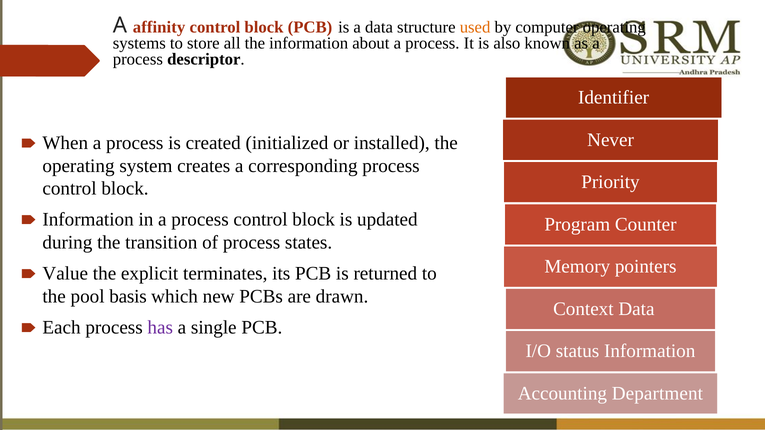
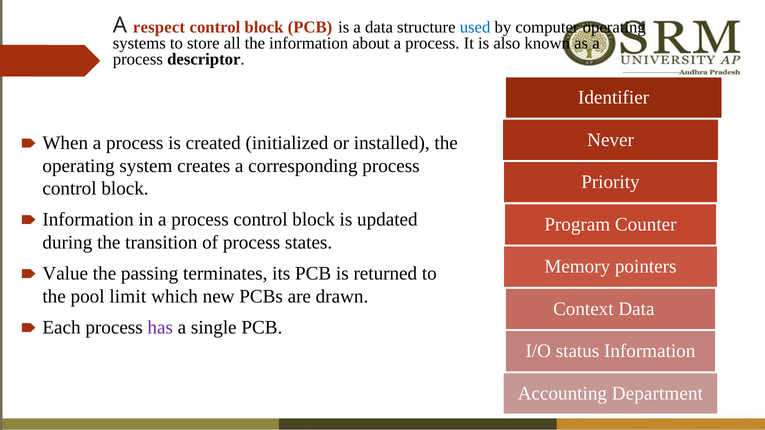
affinity: affinity -> respect
used colour: orange -> blue
explicit: explicit -> passing
basis: basis -> limit
